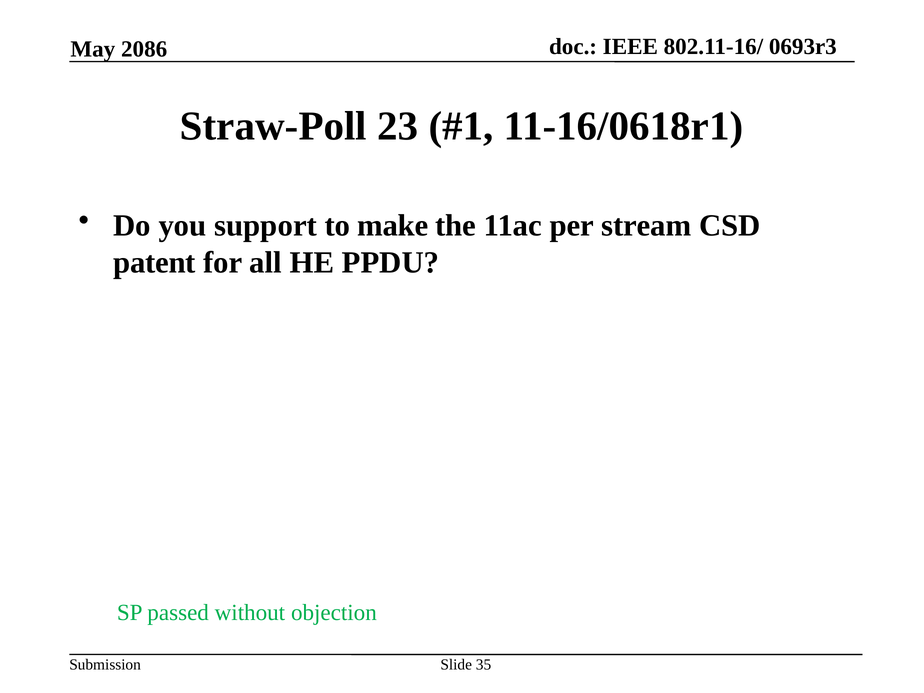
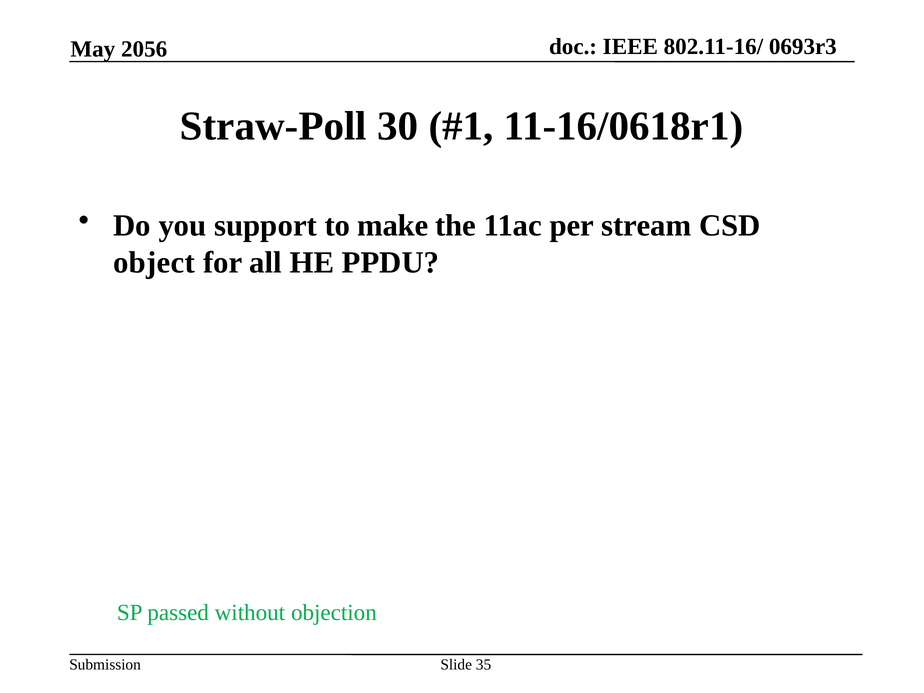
2086: 2086 -> 2056
23: 23 -> 30
patent: patent -> object
